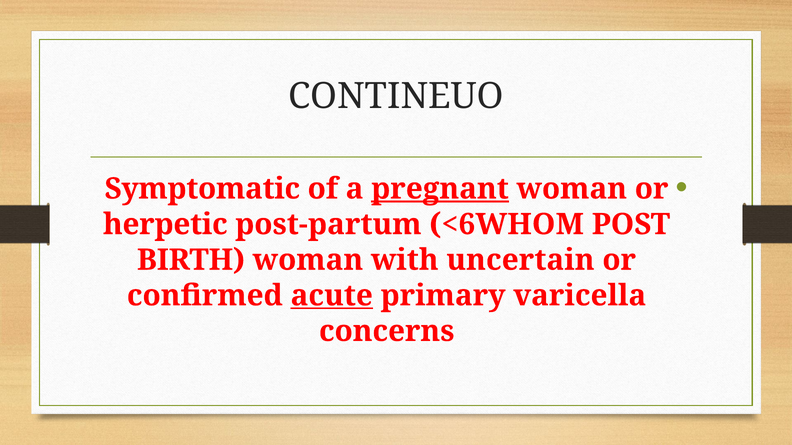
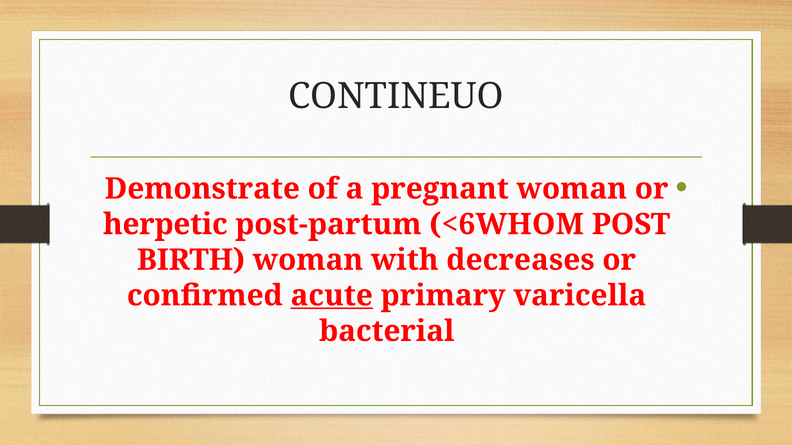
Symptomatic: Symptomatic -> Demonstrate
pregnant underline: present -> none
uncertain: uncertain -> decreases
concerns: concerns -> bacterial
